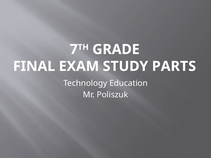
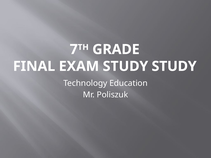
STUDY PARTS: PARTS -> STUDY
